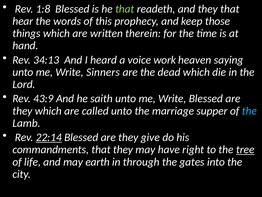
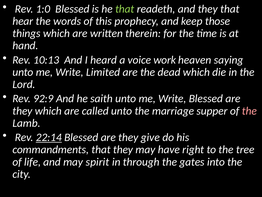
1:8: 1:8 -> 1:0
34:13: 34:13 -> 10:13
Sinners: Sinners -> Limited
43:9: 43:9 -> 92:9
the at (249, 111) colour: light blue -> pink
tree underline: present -> none
earth: earth -> spirit
